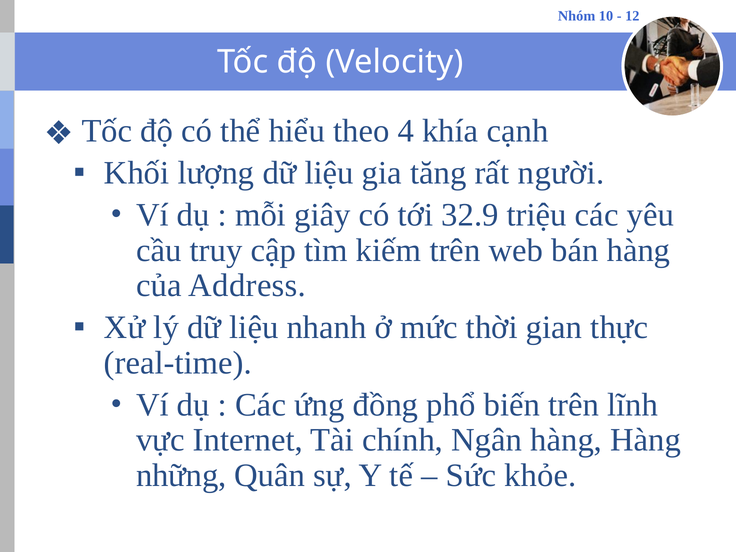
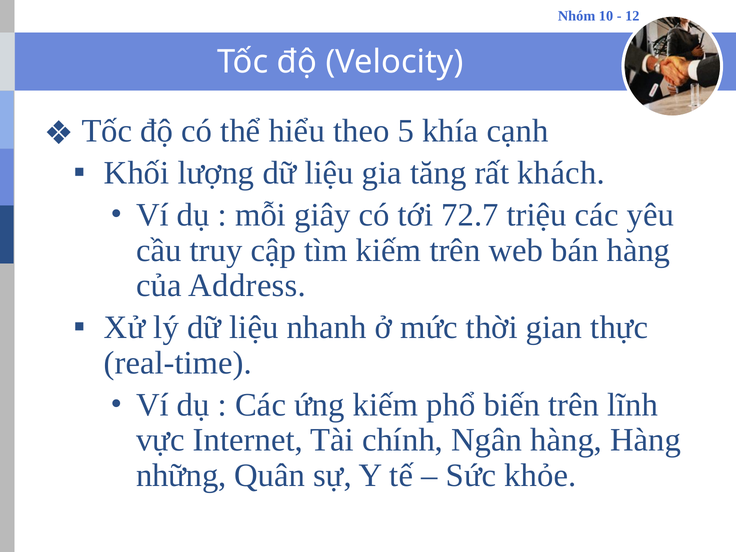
4: 4 -> 5
người: người -> khách
32.9: 32.9 -> 72.7
ứng đồng: đồng -> kiếm
